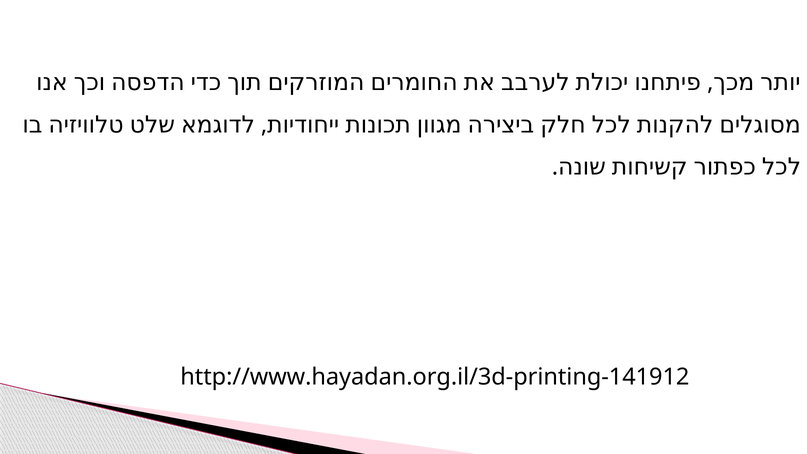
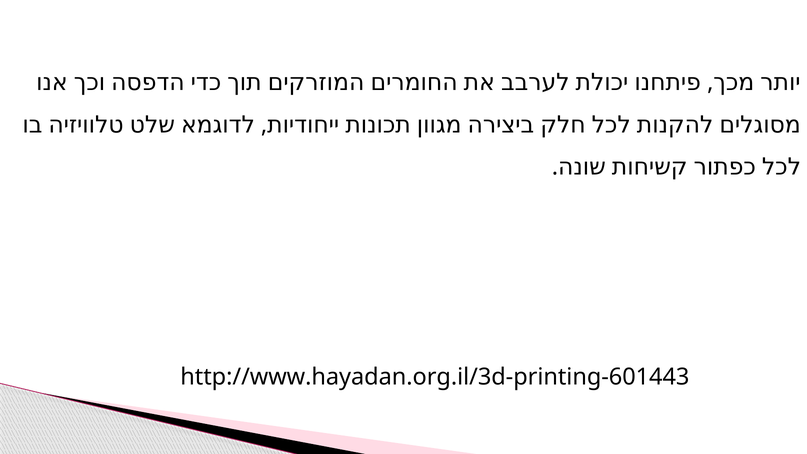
http://www.hayadan.org.il/3d-printing-141912: http://www.hayadan.org.il/3d-printing-141912 -> http://www.hayadan.org.il/3d-printing-601443
